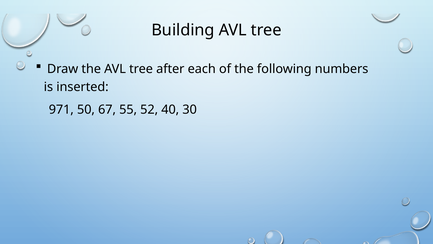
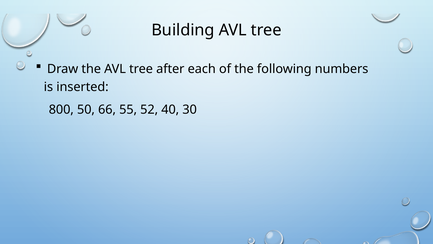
971: 971 -> 800
67: 67 -> 66
